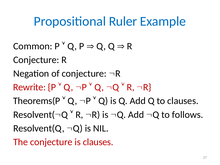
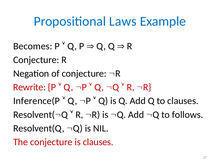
Ruler: Ruler -> Laws
Common: Common -> Becomes
Theorems(P: Theorems(P -> Inference(P
